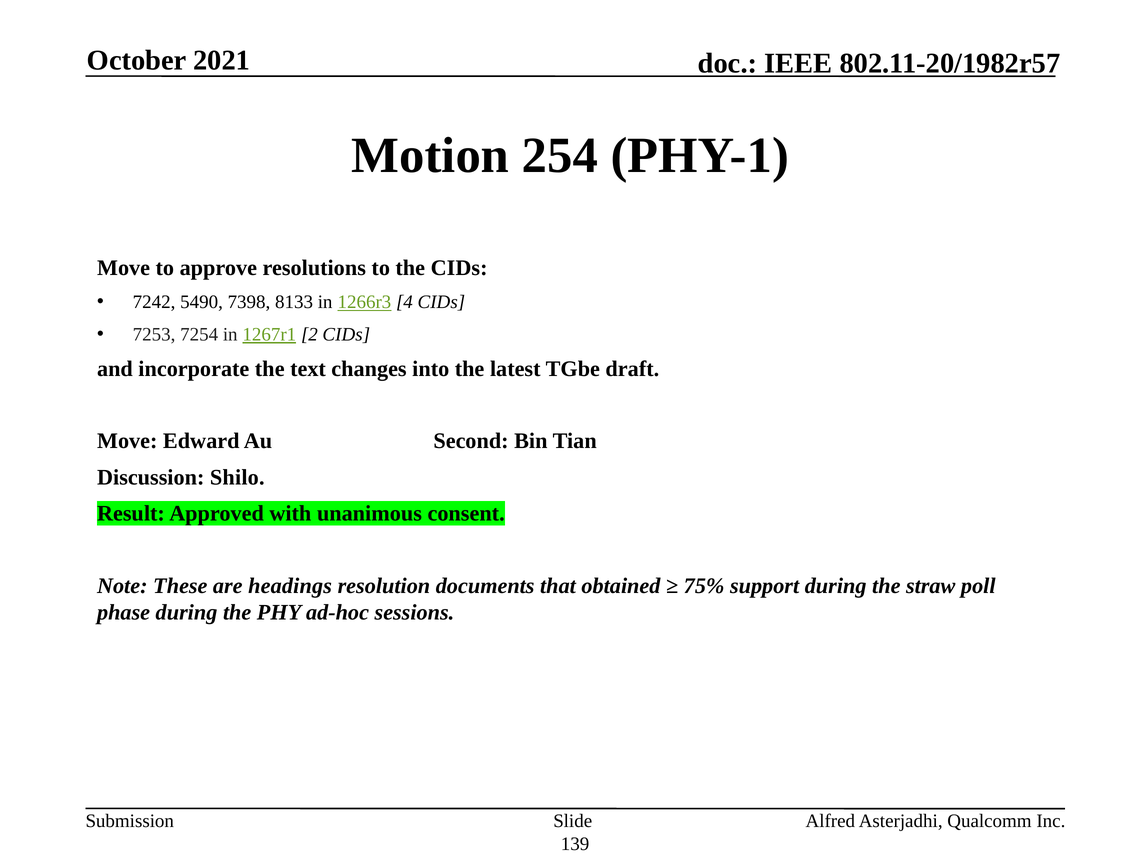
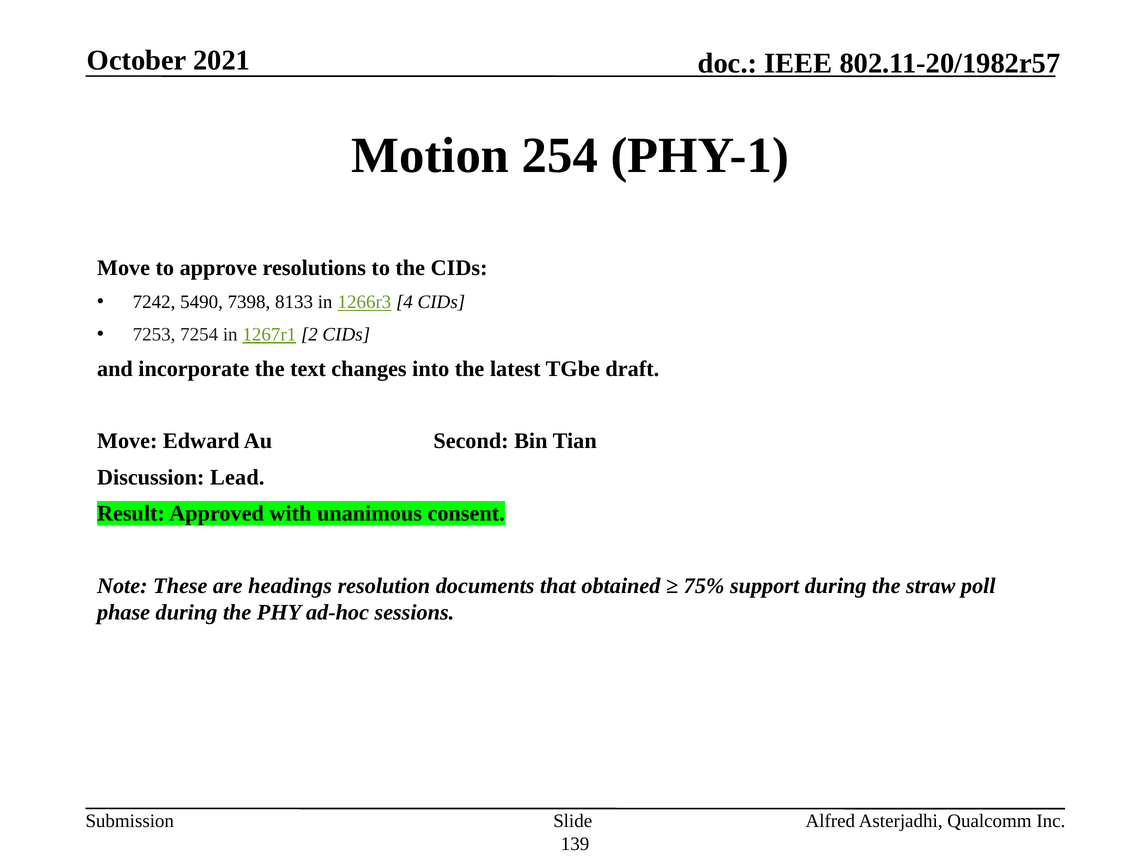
Shilo: Shilo -> Lead
